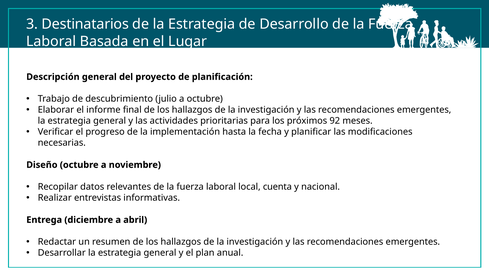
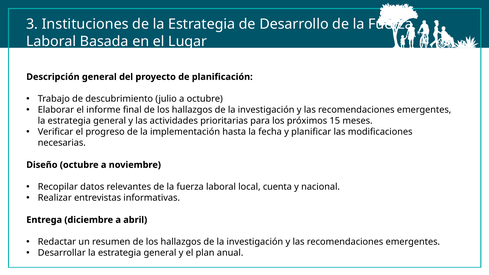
Destinatarios: Destinatarios -> Instituciones
92: 92 -> 15
